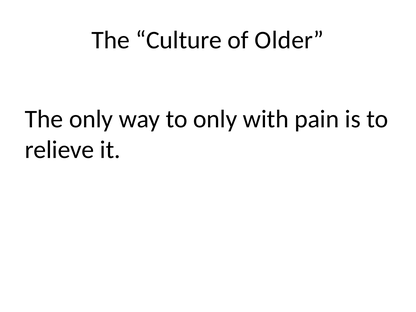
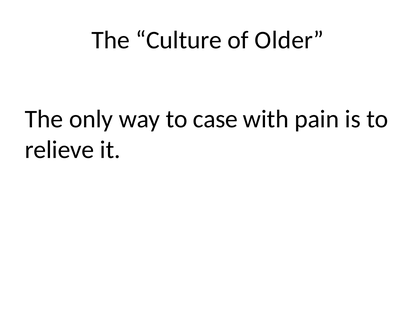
to only: only -> case
